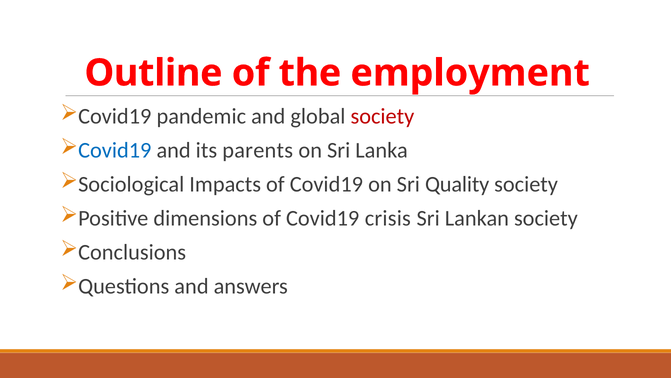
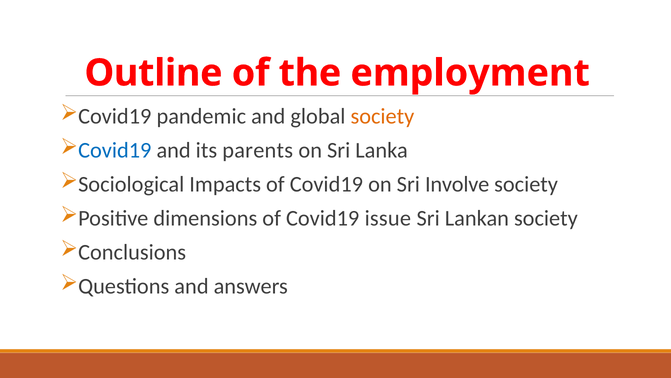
society at (382, 116) colour: red -> orange
Quality: Quality -> Involve
crisis: crisis -> issue
